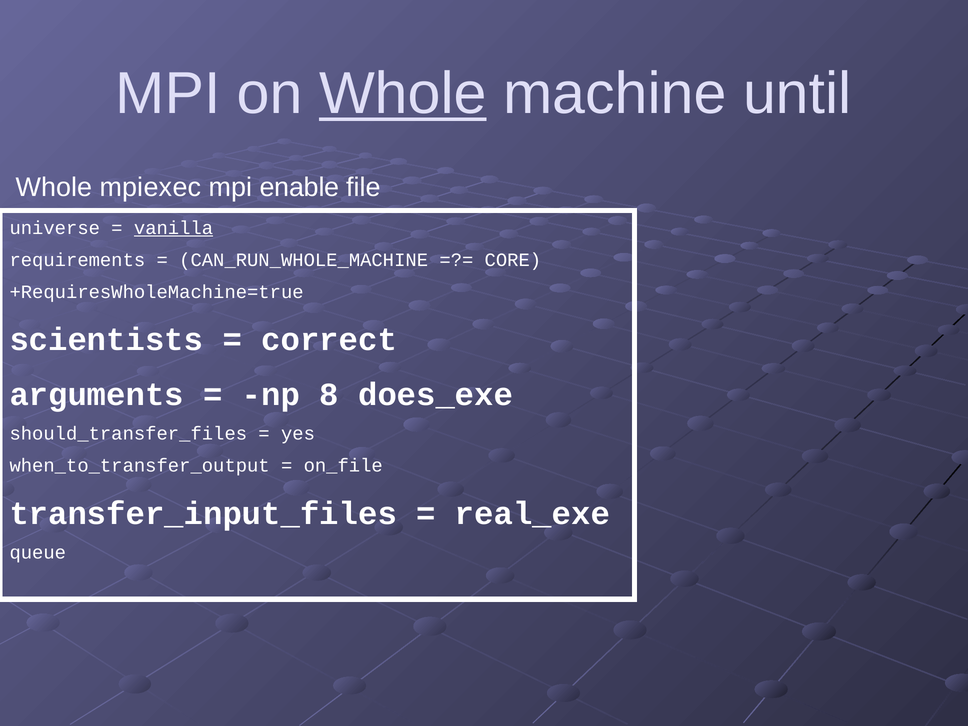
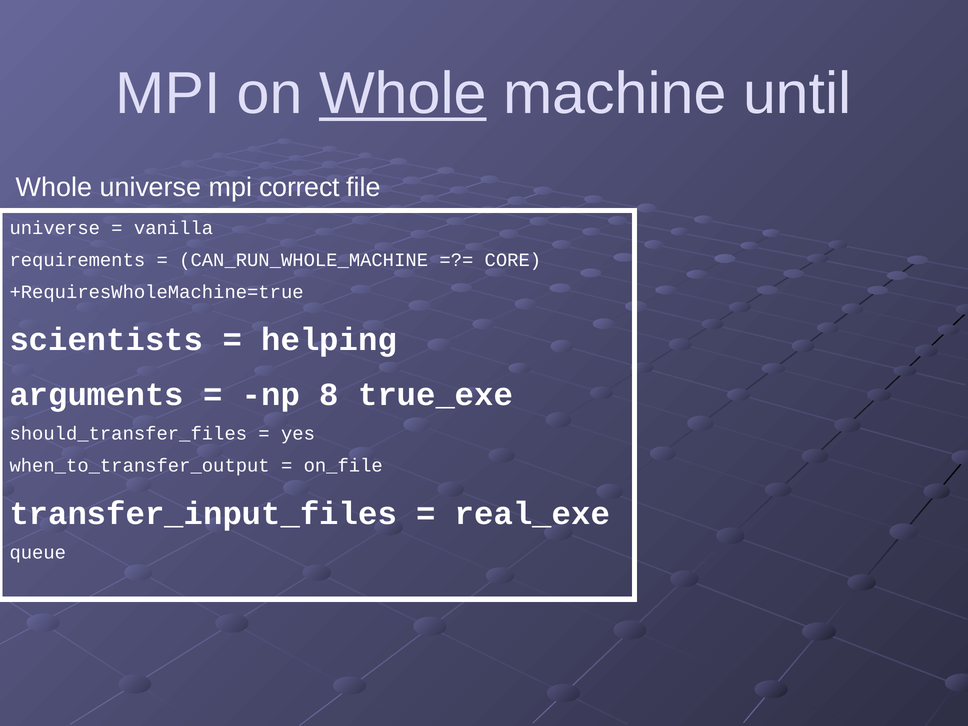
Whole mpiexec: mpiexec -> universe
enable: enable -> correct
vanilla underline: present -> none
correct: correct -> helping
does_exe: does_exe -> true_exe
